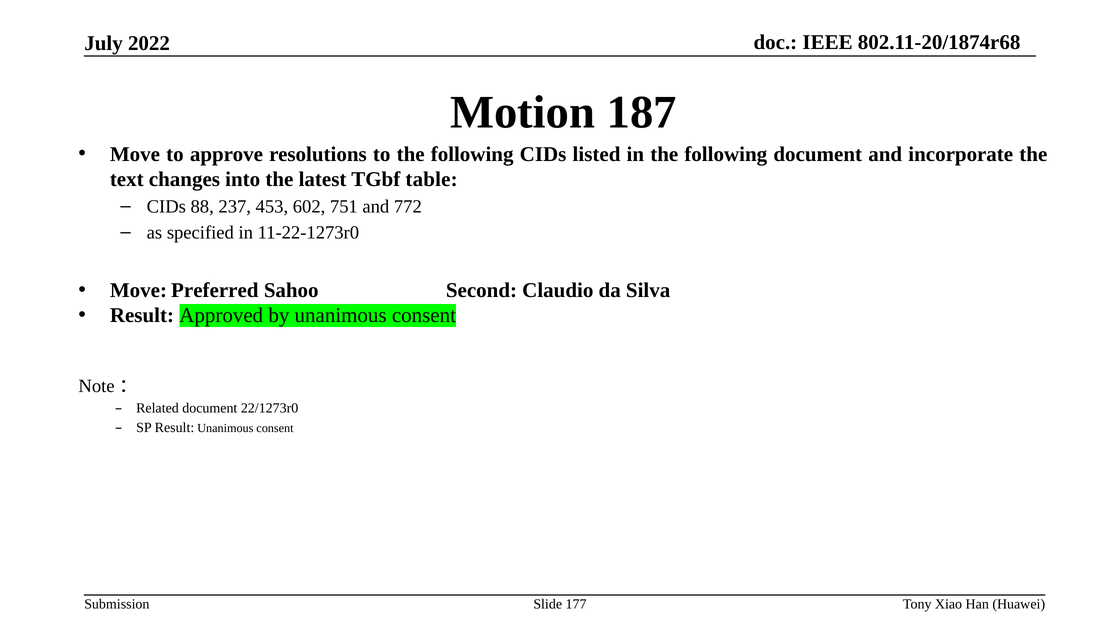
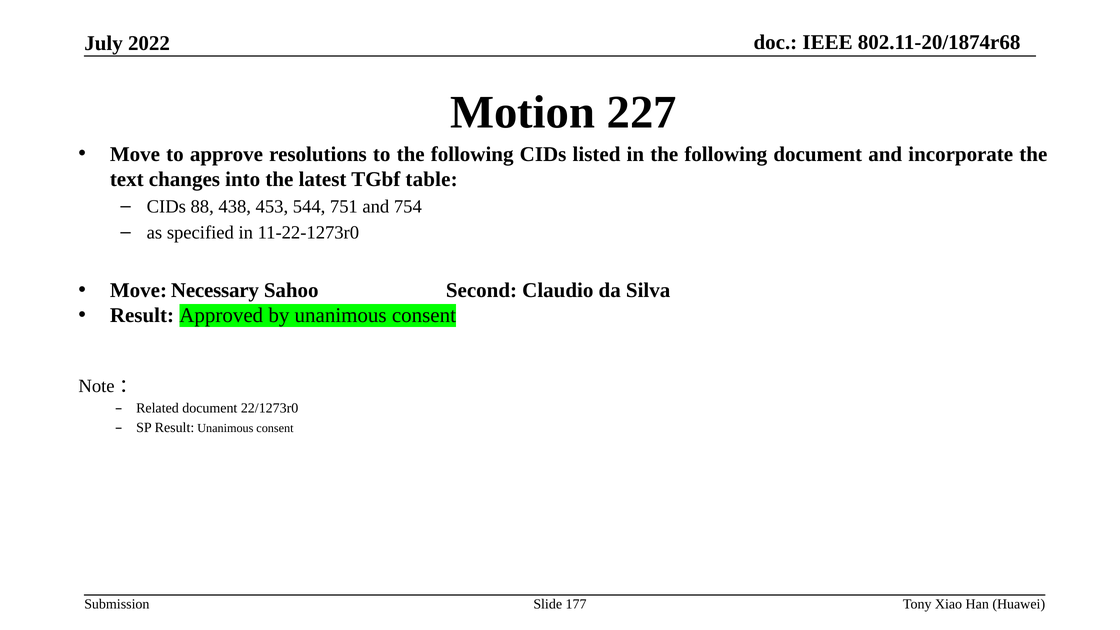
187: 187 -> 227
237: 237 -> 438
602: 602 -> 544
772: 772 -> 754
Preferred: Preferred -> Necessary
